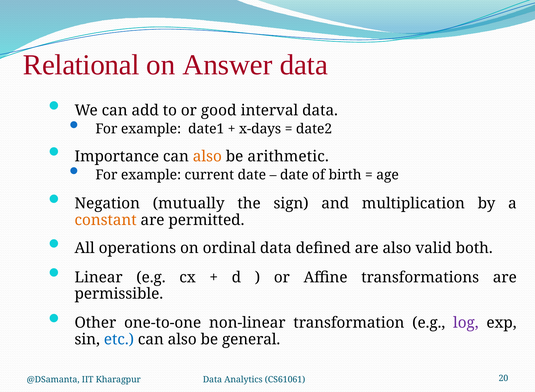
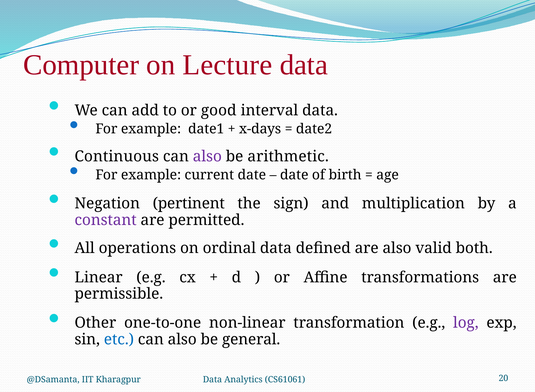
Relational: Relational -> Computer
Answer: Answer -> Lecture
Importance: Importance -> Continuous
also at (207, 156) colour: orange -> purple
mutually: mutually -> pertinent
constant colour: orange -> purple
